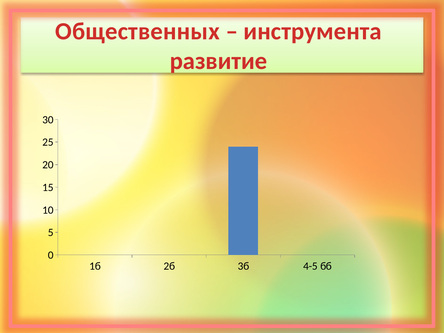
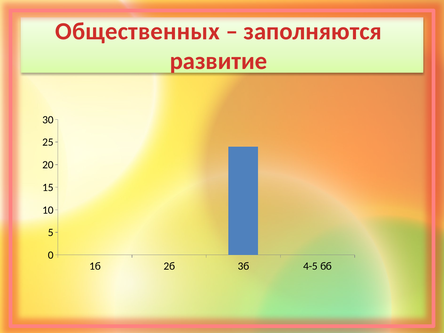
инструмента: инструмента -> заполняются
